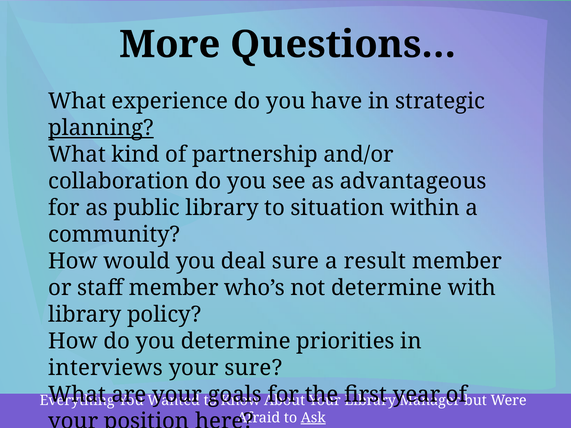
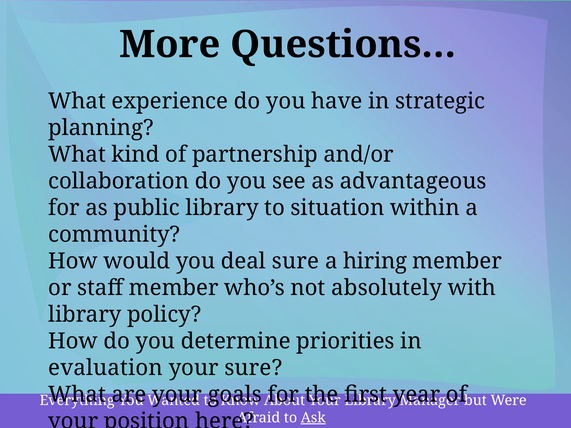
planning underline: present -> none
result: result -> hiring
not determine: determine -> absolutely
interviews: interviews -> evaluation
